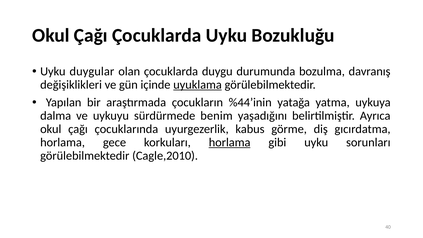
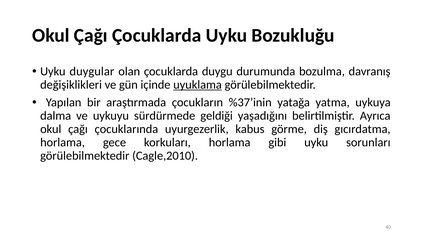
%44’inin: %44’inin -> %37’inin
benim: benim -> geldiği
horlama at (230, 142) underline: present -> none
